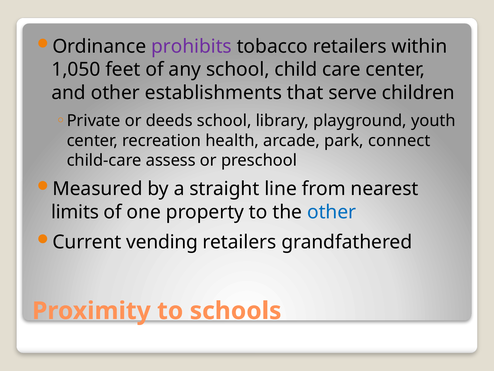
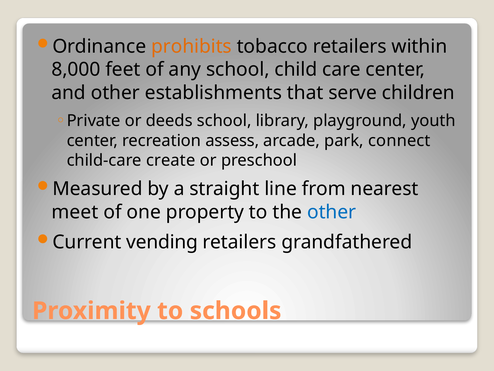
prohibits colour: purple -> orange
1,050: 1,050 -> 8,000
health: health -> assess
assess: assess -> create
limits: limits -> meet
